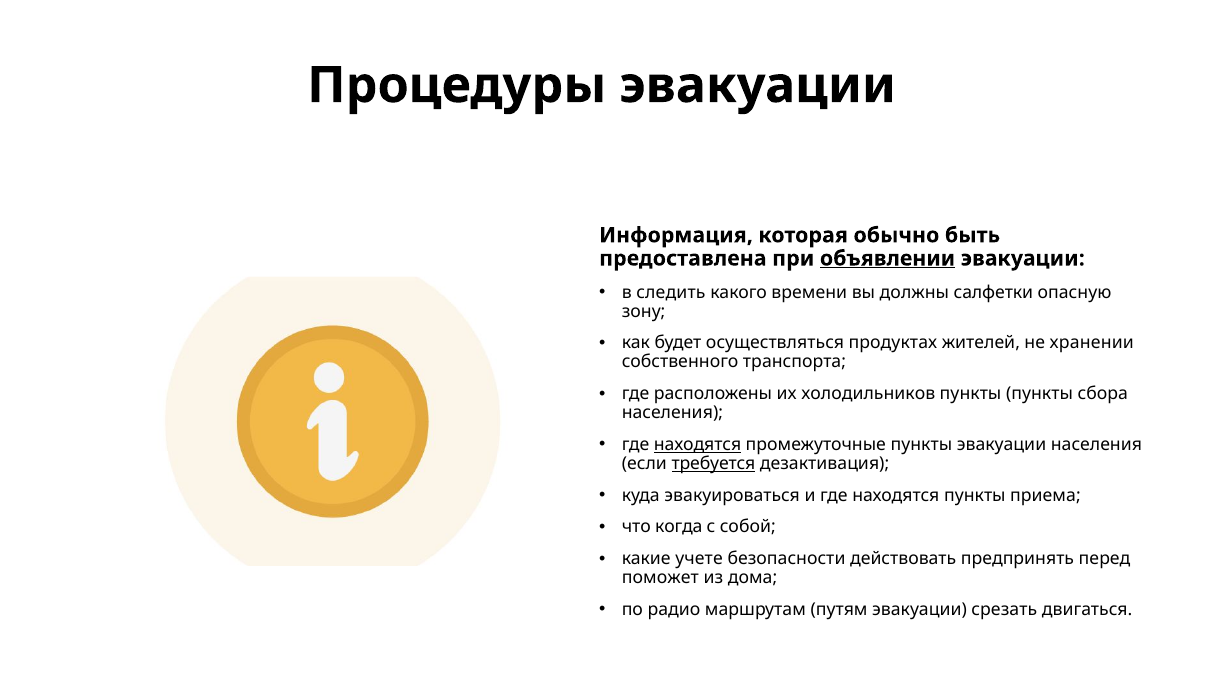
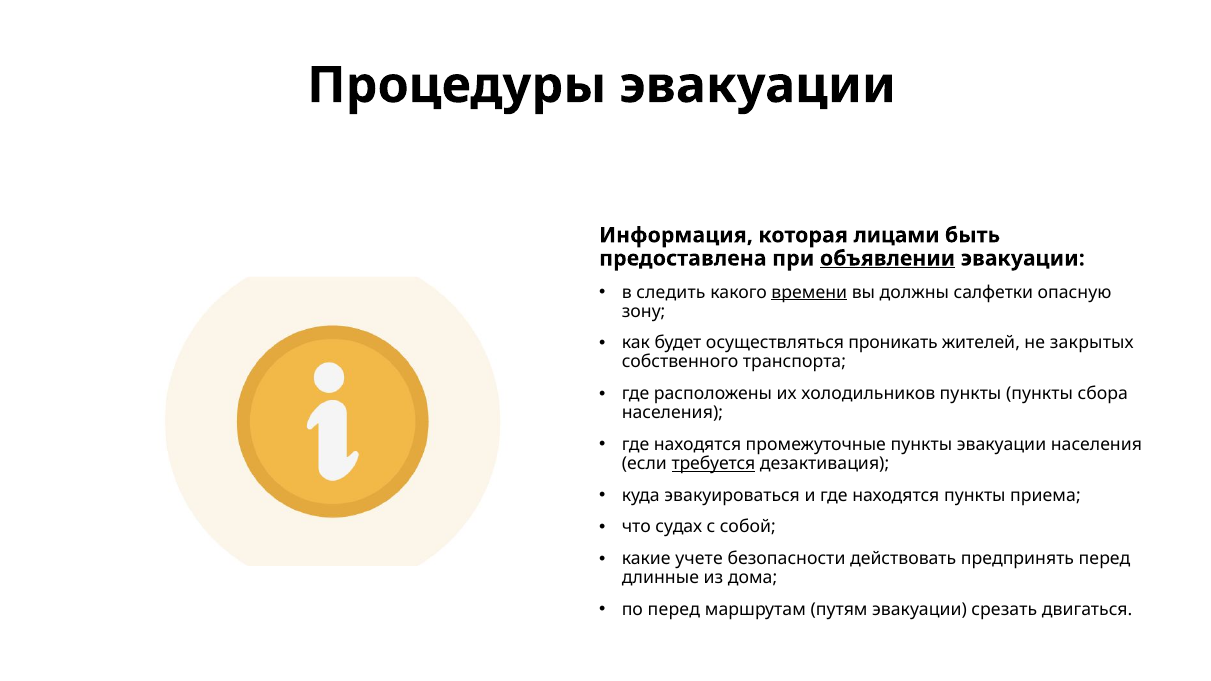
обычно: обычно -> лицами
времени underline: none -> present
продуктах: продуктах -> проникать
хранении: хранении -> закрытых
находятся at (698, 445) underline: present -> none
когда: когда -> судах
поможет: поможет -> длинные
по радио: радио -> перед
